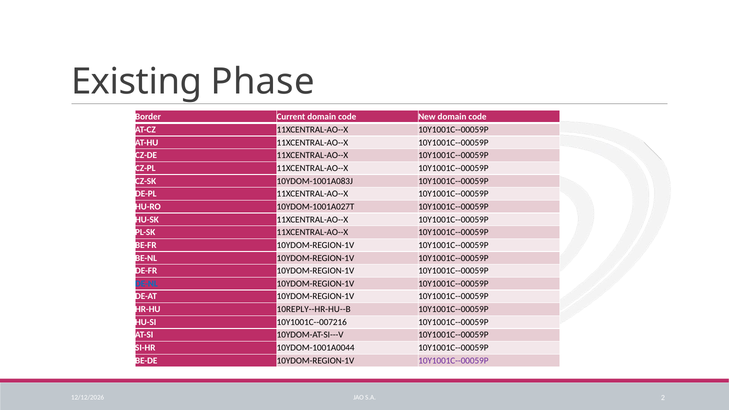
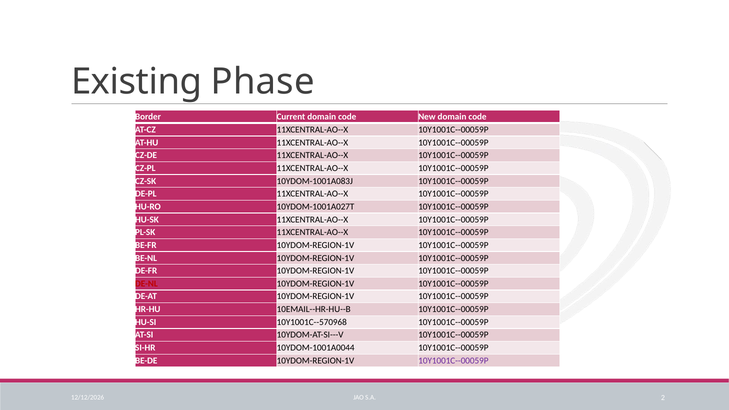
DE-NL colour: blue -> red
10REPLY--HR-HU--B: 10REPLY--HR-HU--B -> 10EMAIL--HR-HU--B
10Y1001C--007216: 10Y1001C--007216 -> 10Y1001C--570968
